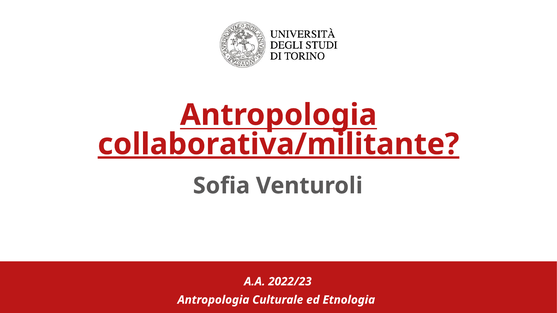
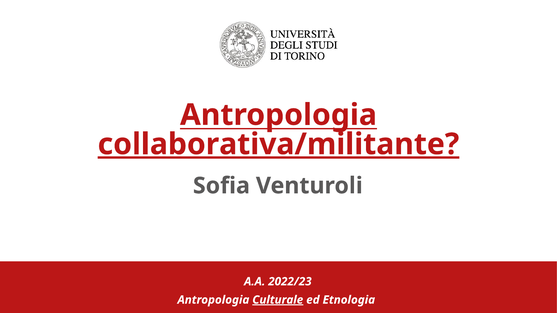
Culturale underline: none -> present
